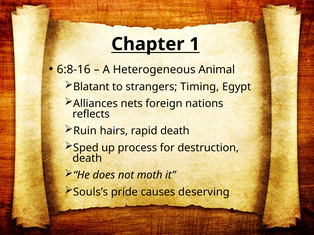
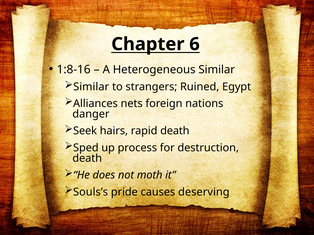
1: 1 -> 6
6:8-16: 6:8-16 -> 1:8-16
Heterogeneous Animal: Animal -> Similar
Blatant at (91, 87): Blatant -> Similar
Timing: Timing -> Ruined
reflects: reflects -> danger
Ruin: Ruin -> Seek
